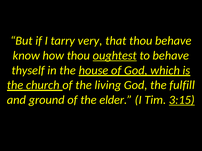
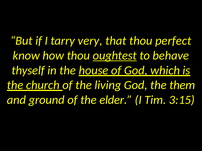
thou behave: behave -> perfect
fulfill: fulfill -> them
3:15 underline: present -> none
